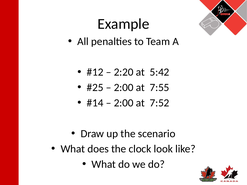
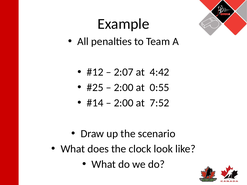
2:20: 2:20 -> 2:07
5:42: 5:42 -> 4:42
7:55: 7:55 -> 0:55
